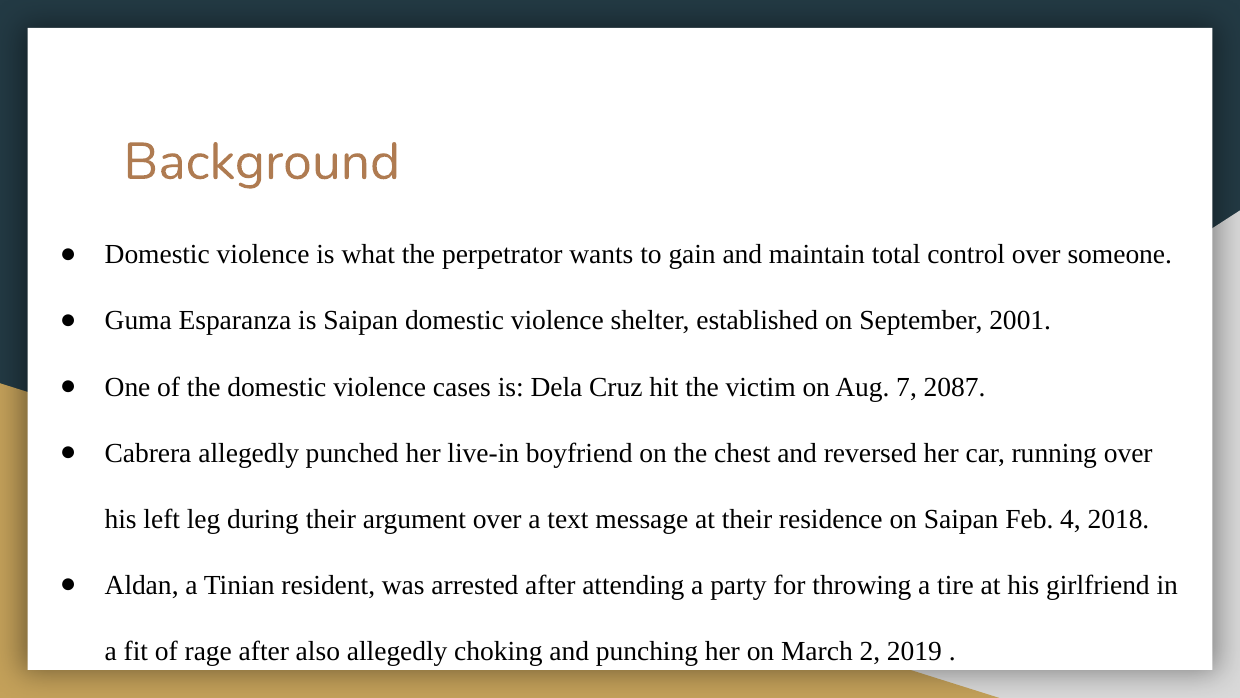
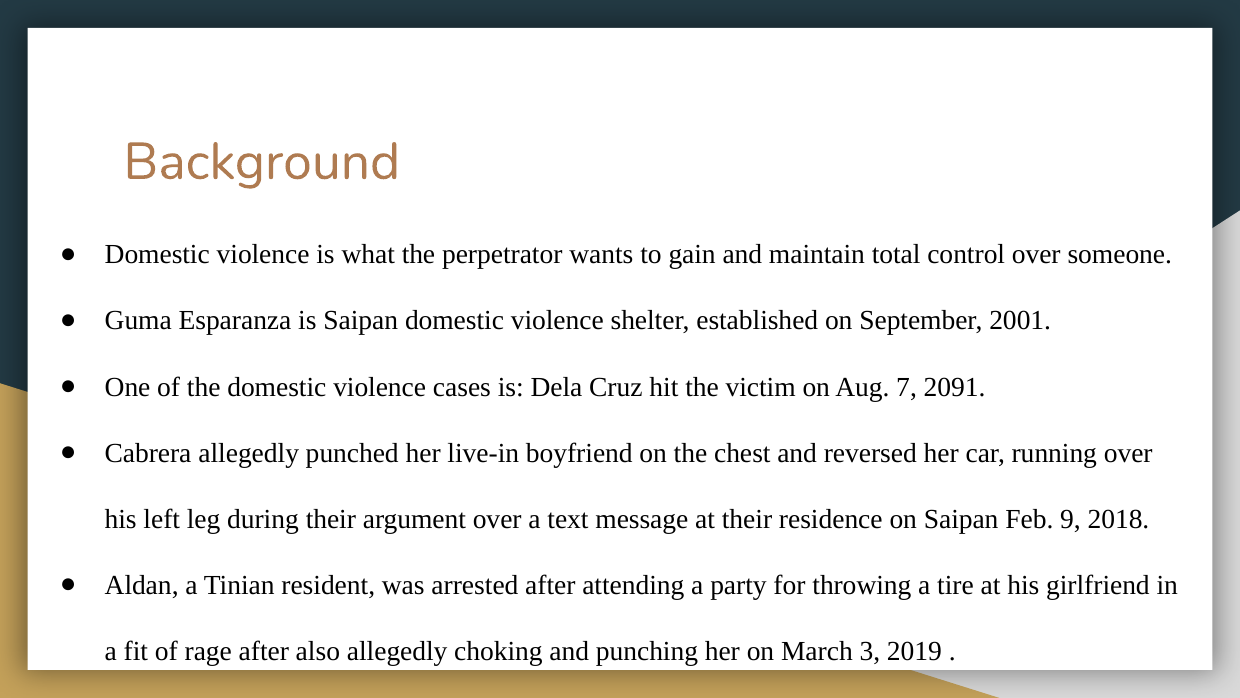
2087: 2087 -> 2091
4: 4 -> 9
2: 2 -> 3
